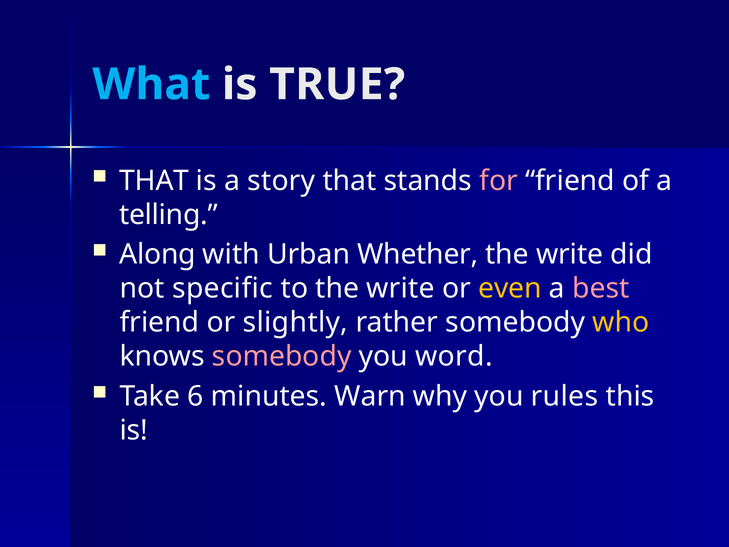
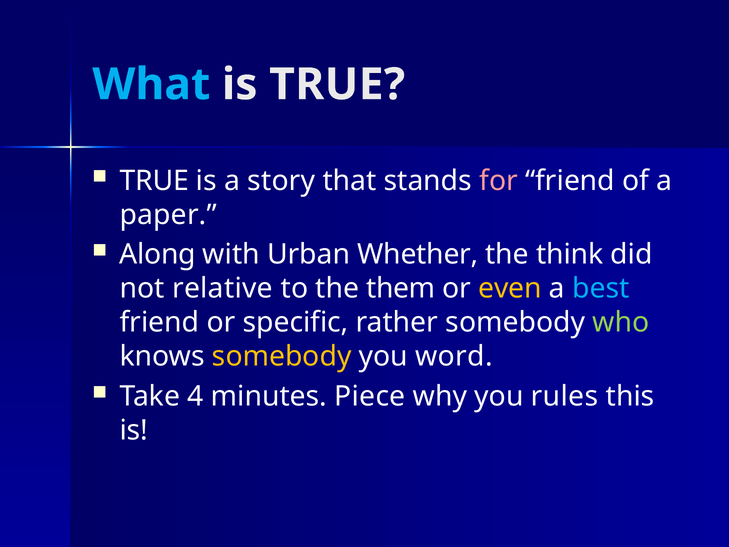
THAT at (154, 181): THAT -> TRUE
telling: telling -> paper
write at (570, 254): write -> think
specific: specific -> relative
to the write: write -> them
best colour: pink -> light blue
slightly: slightly -> specific
who colour: yellow -> light green
somebody at (282, 356) colour: pink -> yellow
6: 6 -> 4
Warn: Warn -> Piece
